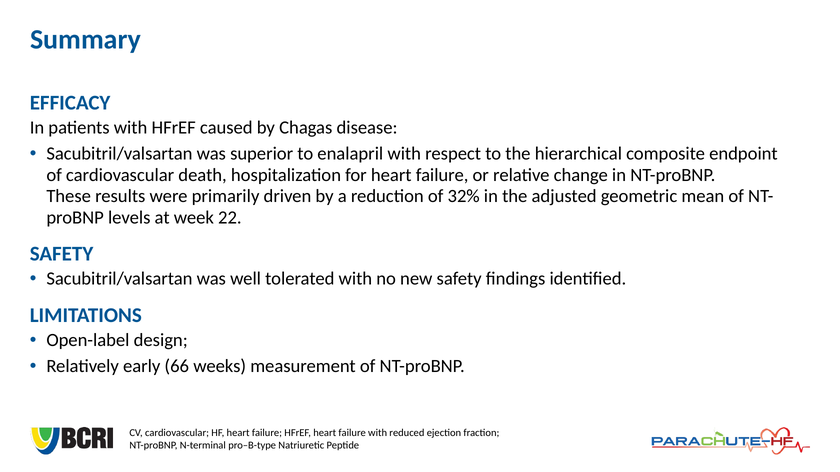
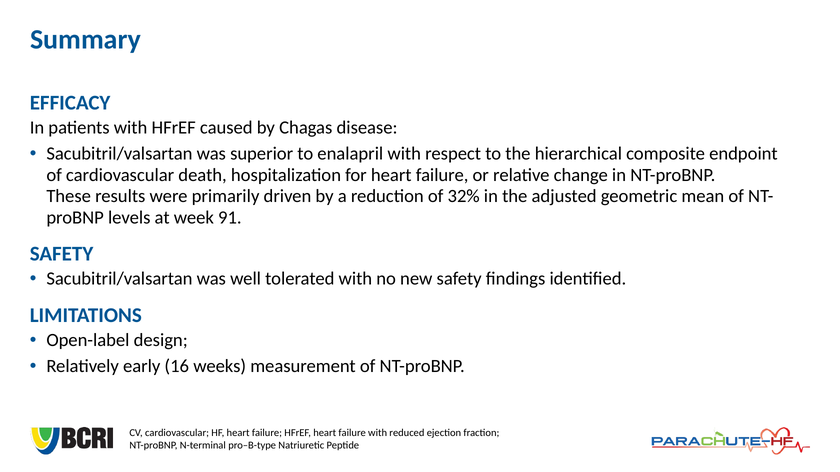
22: 22 -> 91
66: 66 -> 16
